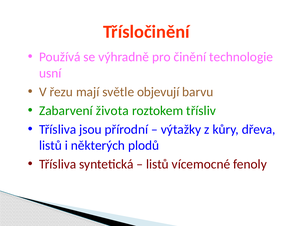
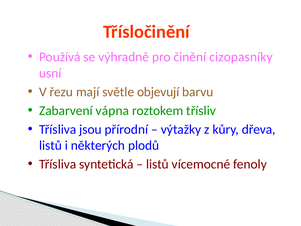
technologie: technologie -> cizopasníky
života: života -> vápna
